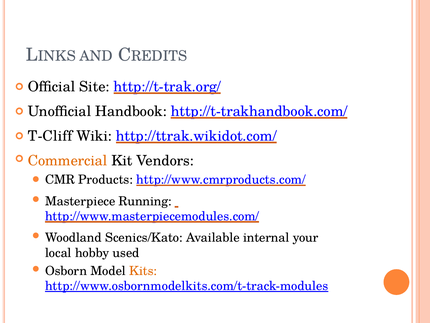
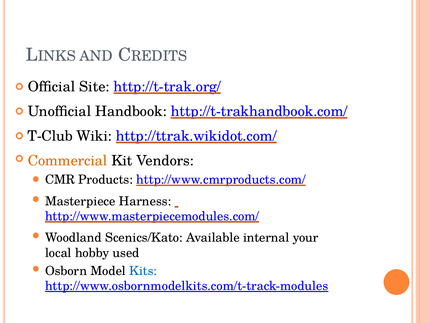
T-Cliff: T-Cliff -> T-Club
Running: Running -> Harness
Kits colour: orange -> blue
